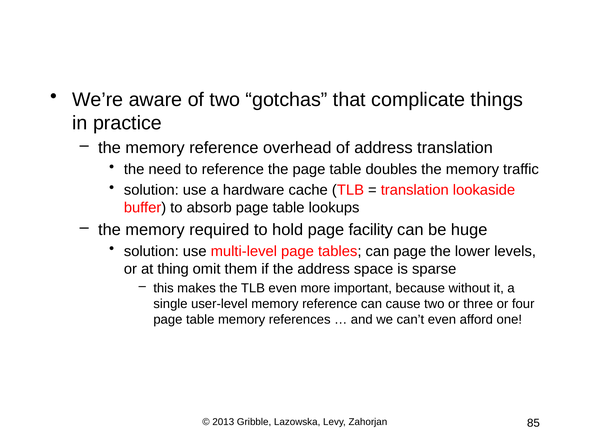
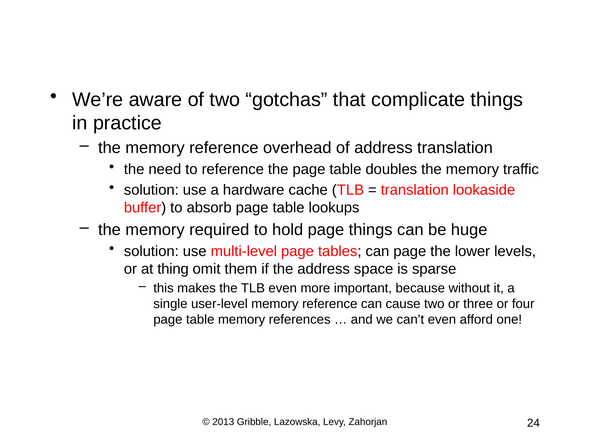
page facility: facility -> things
85: 85 -> 24
